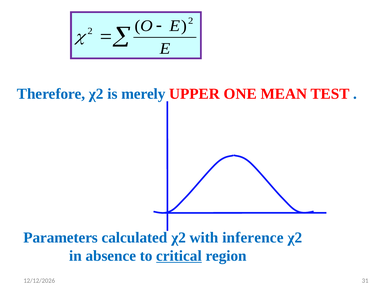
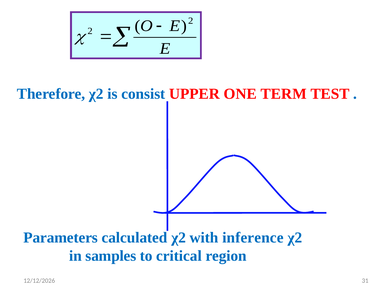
merely: merely -> consist
MEAN: MEAN -> TERM
absence: absence -> samples
critical underline: present -> none
